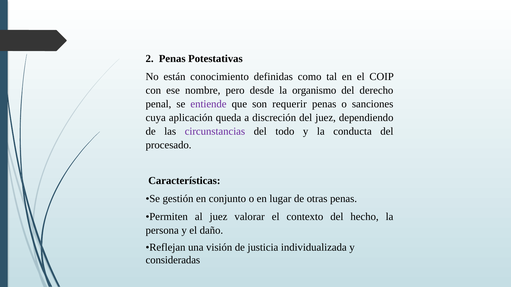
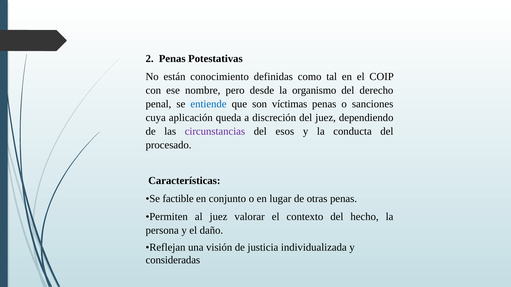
entiende colour: purple -> blue
requerir: requerir -> víctimas
todo: todo -> esos
gestión: gestión -> factible
